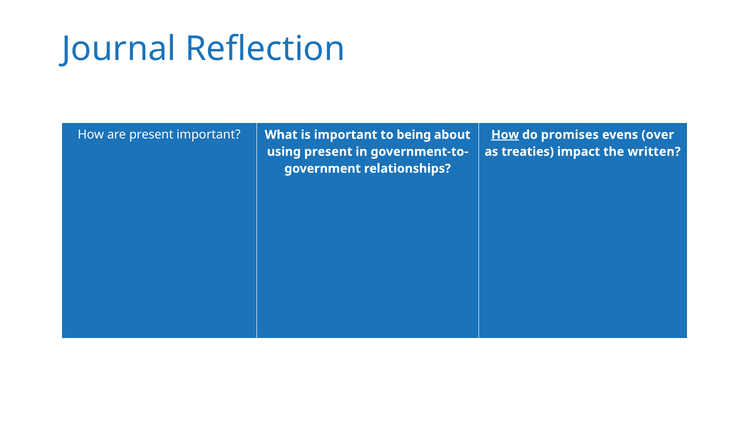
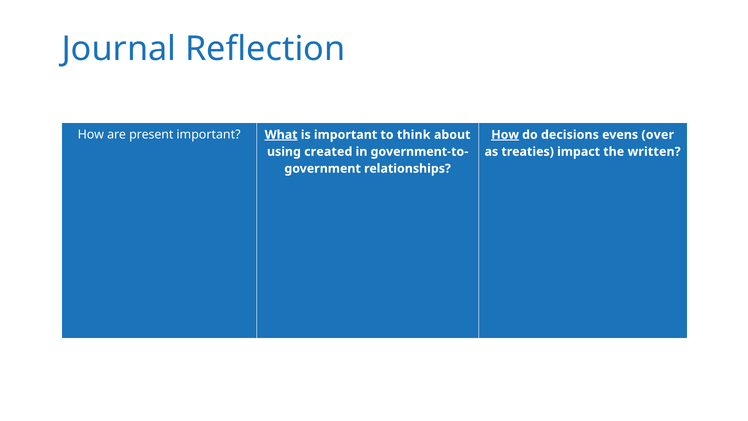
What underline: none -> present
being: being -> think
promises: promises -> decisions
using present: present -> created
